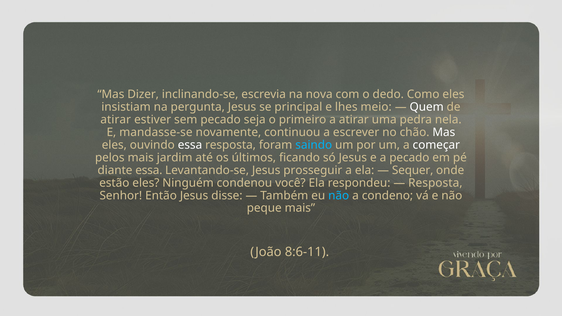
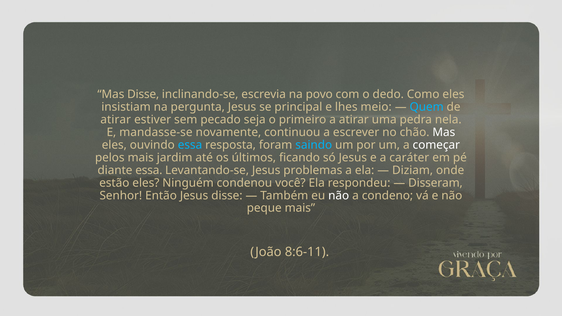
Mas Dizer: Dizer -> Disse
nova: nova -> povo
Quem colour: white -> light blue
essa at (190, 145) colour: white -> light blue
a pecado: pecado -> caráter
prosseguir: prosseguir -> problemas
Sequer: Sequer -> Diziam
Resposta at (435, 183): Resposta -> Disseram
não at (339, 196) colour: light blue -> white
